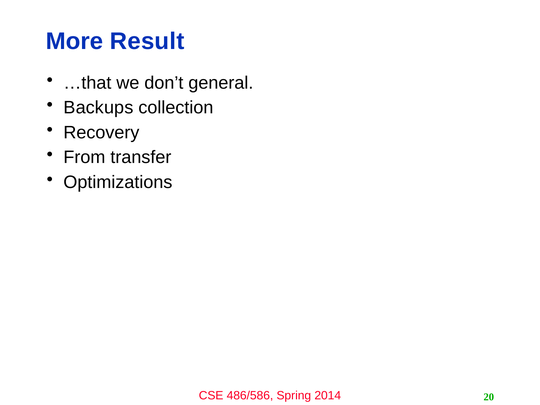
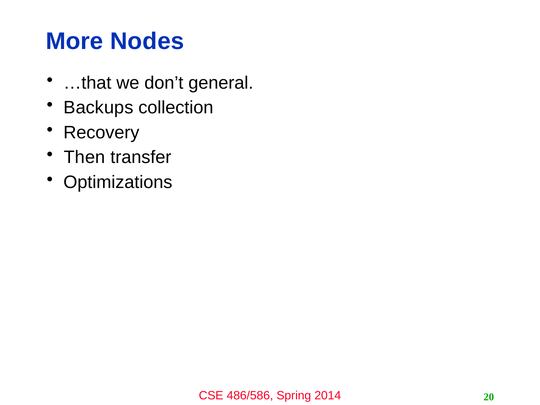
Result: Result -> Nodes
From: From -> Then
